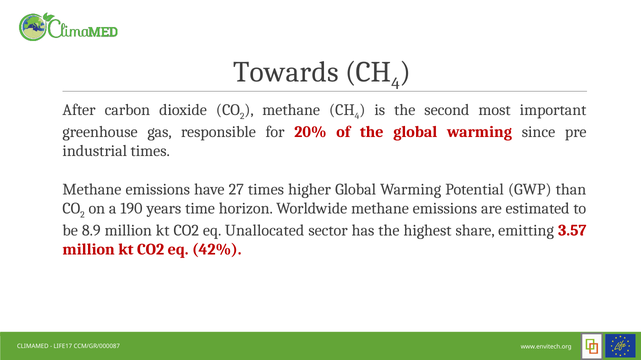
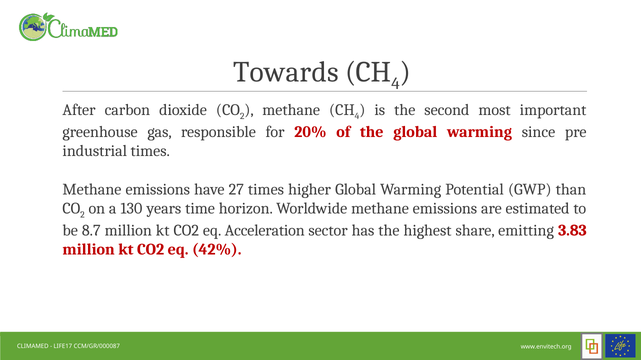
190: 190 -> 130
8.9: 8.9 -> 8.7
Unallocated: Unallocated -> Acceleration
3.57: 3.57 -> 3.83
